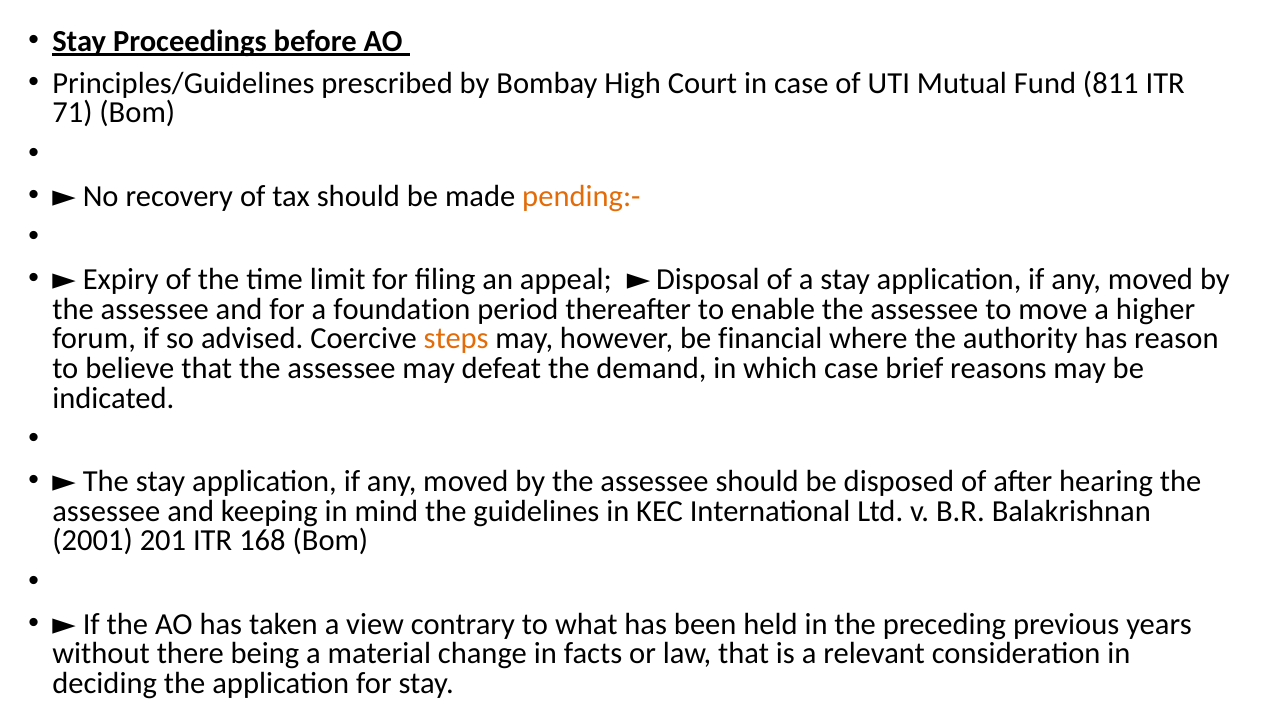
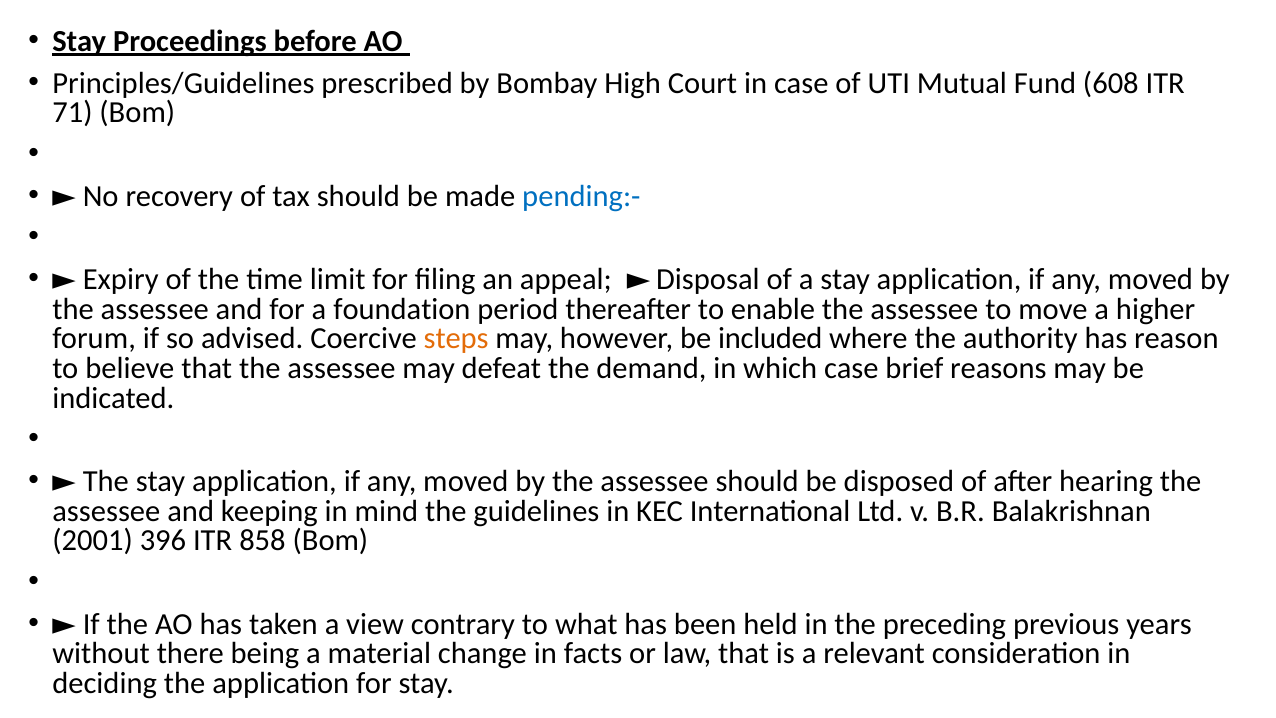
811: 811 -> 608
pending:- colour: orange -> blue
financial: financial -> included
201: 201 -> 396
168: 168 -> 858
